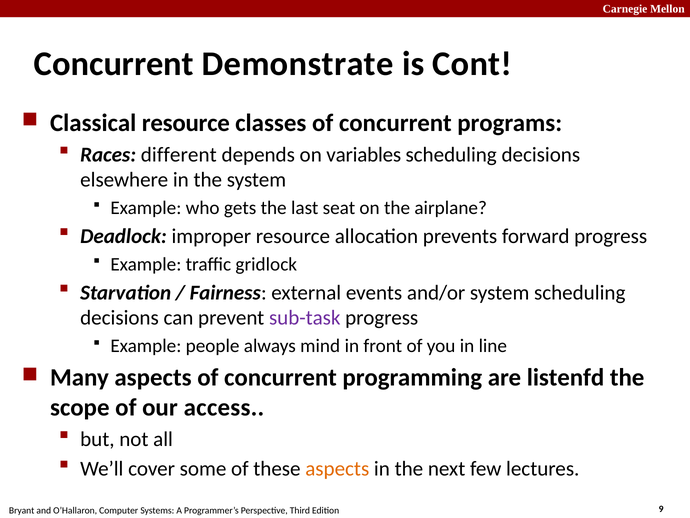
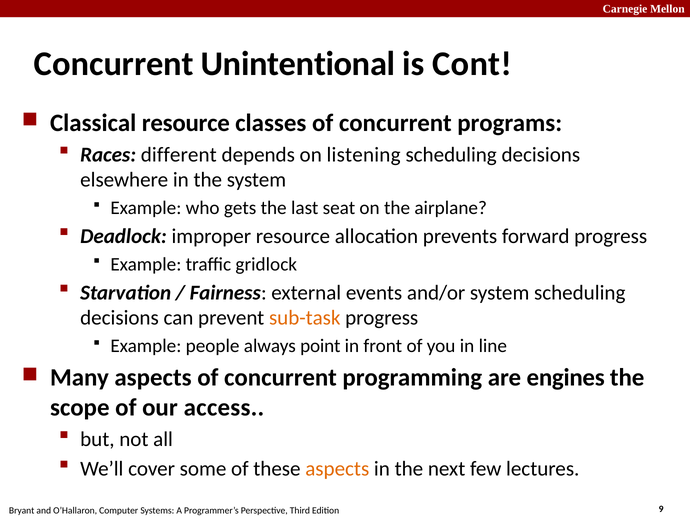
Demonstrate: Demonstrate -> Unintentional
variables: variables -> listening
sub-task colour: purple -> orange
mind: mind -> point
listenfd: listenfd -> engines
